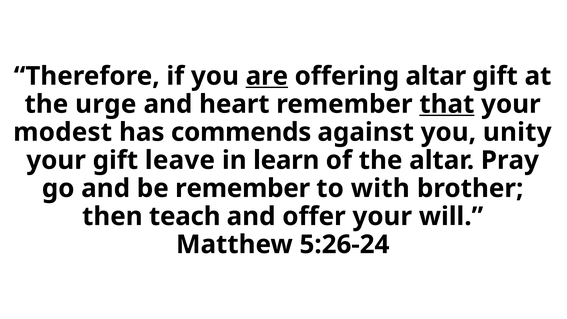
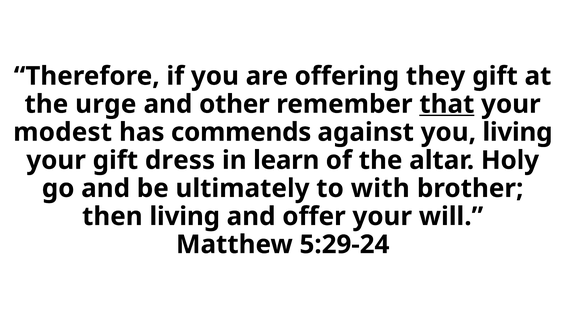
are underline: present -> none
offering altar: altar -> they
heart: heart -> other
you unity: unity -> living
leave: leave -> dress
Pray: Pray -> Holy
be remember: remember -> ultimately
then teach: teach -> living
5:26-24: 5:26-24 -> 5:29-24
